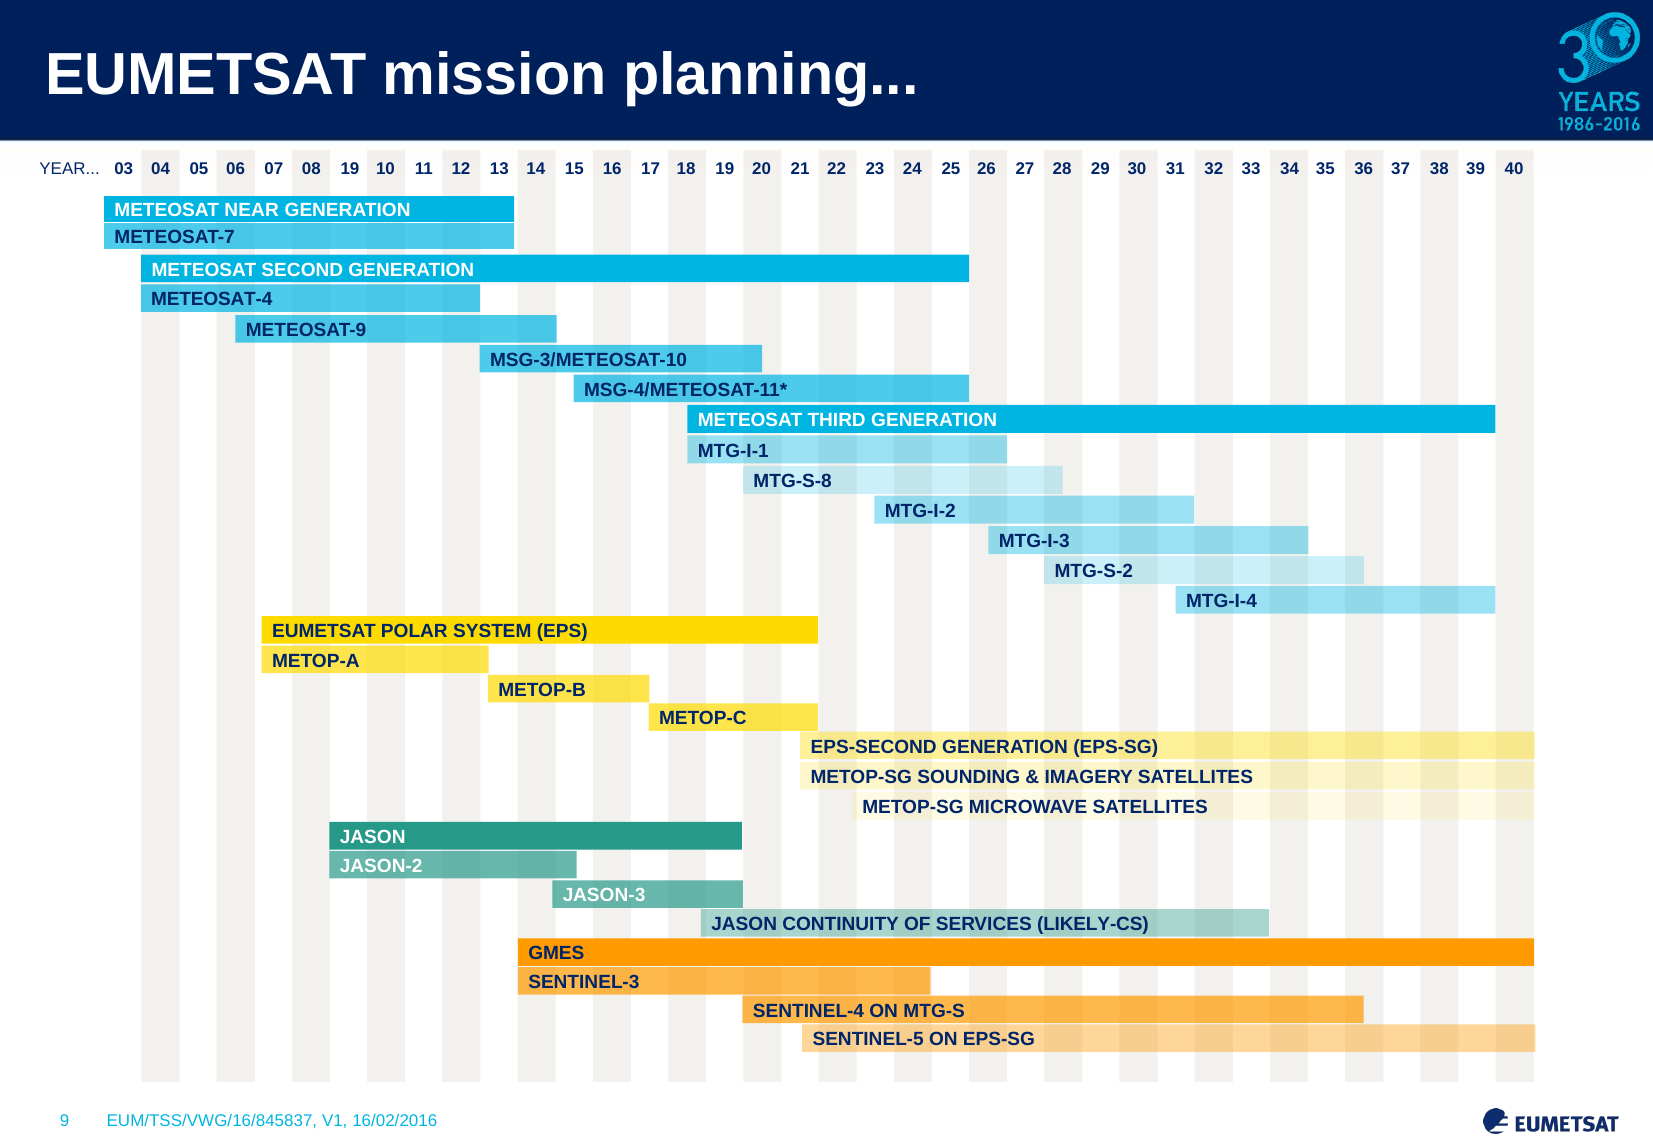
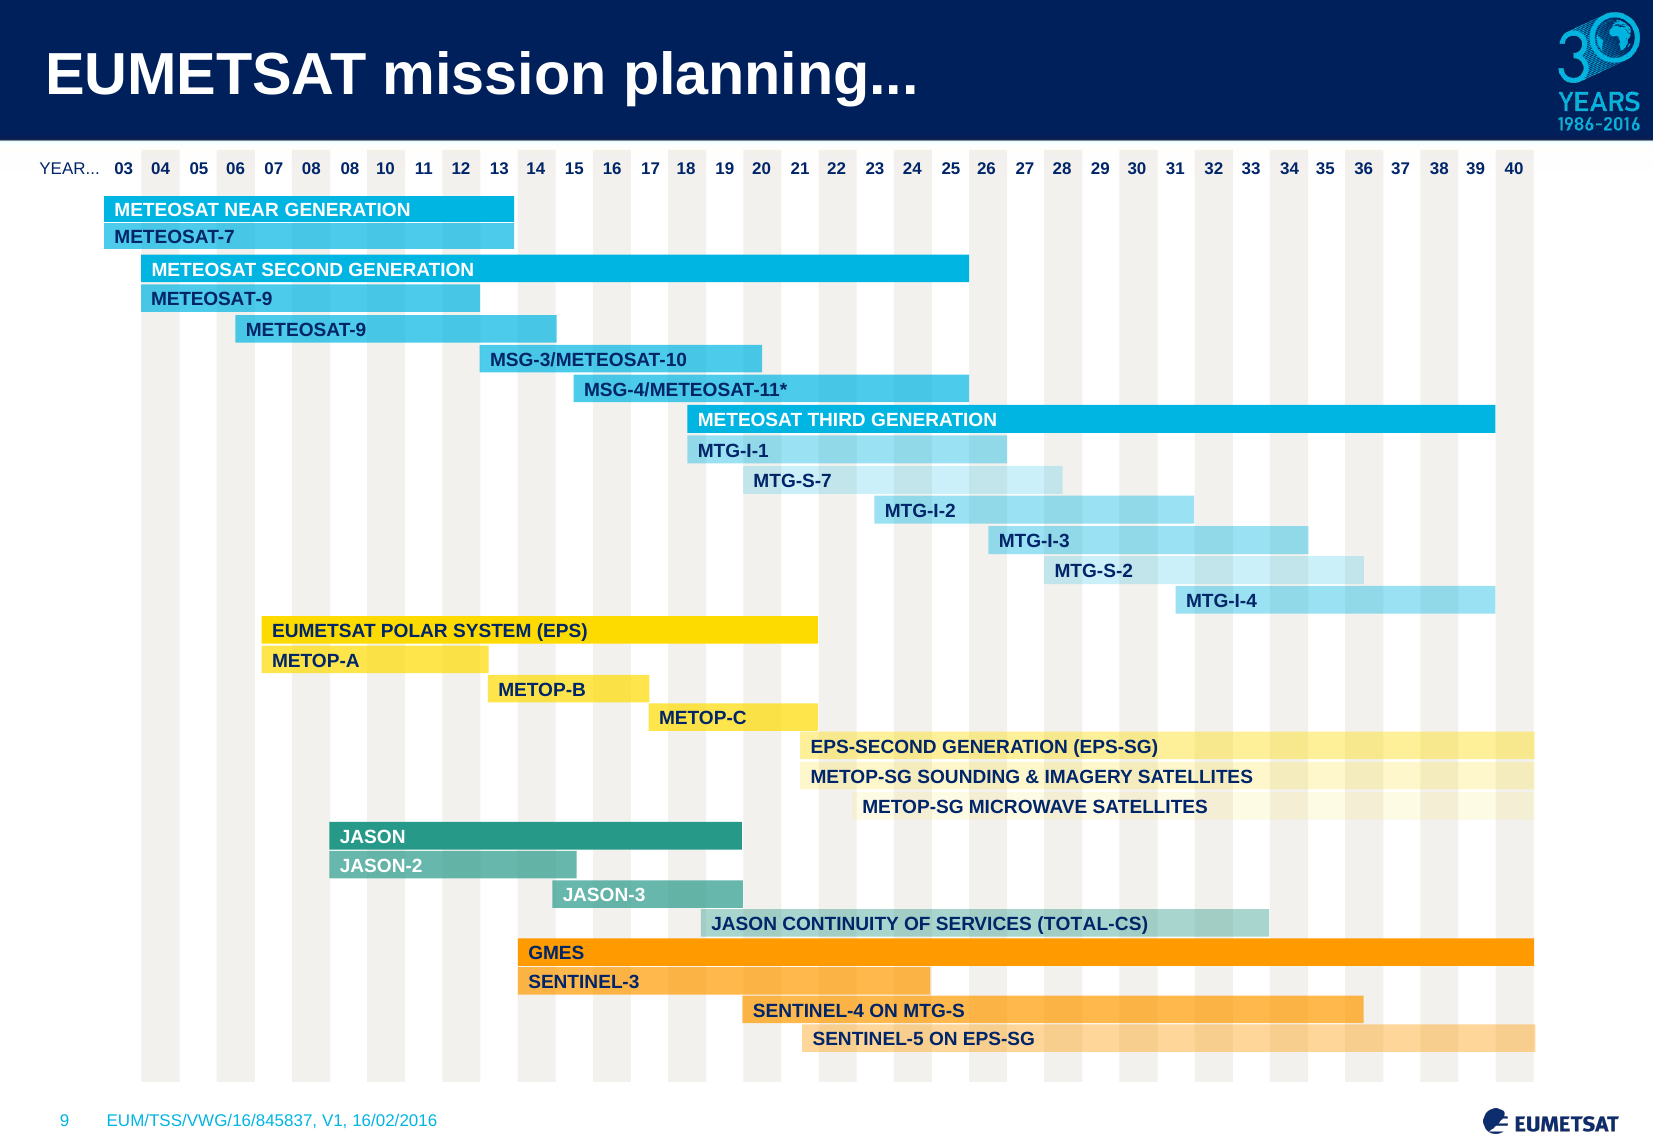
08 19: 19 -> 08
METEOSAT-4 at (212, 300): METEOSAT-4 -> METEOSAT-9
MTG-S-8: MTG-S-8 -> MTG-S-7
LIKELY-CS: LIKELY-CS -> TOTAL-CS
